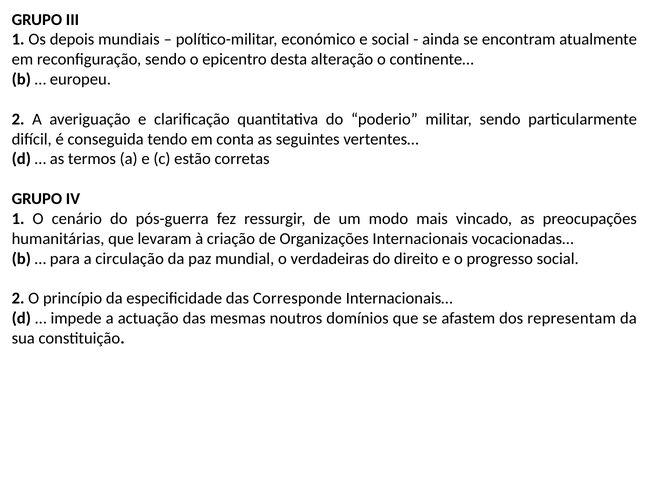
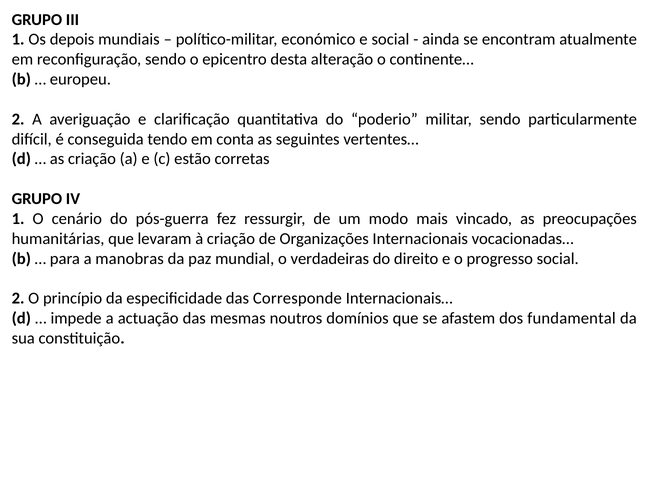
as termos: termos -> criação
circulação: circulação -> manobras
representam: representam -> fundamental
